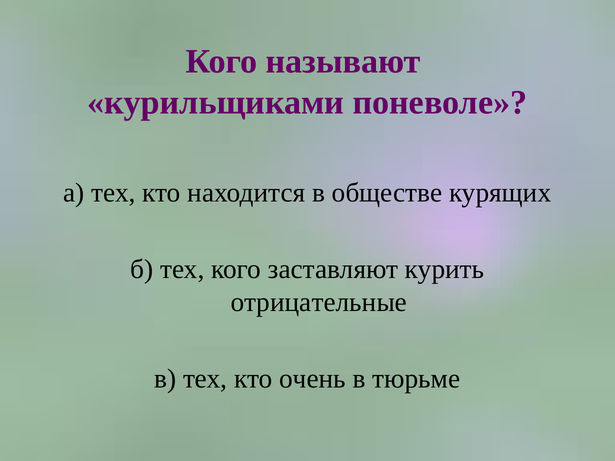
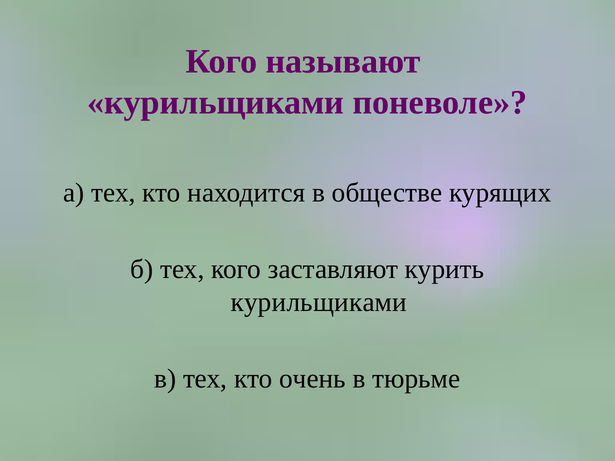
отрицательные at (319, 302): отрицательные -> курильщиками
